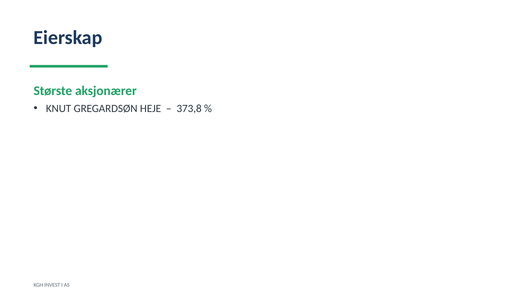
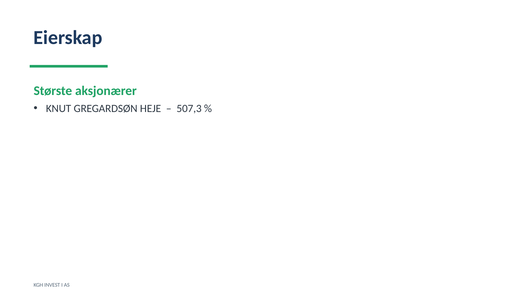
373,8: 373,8 -> 507,3
